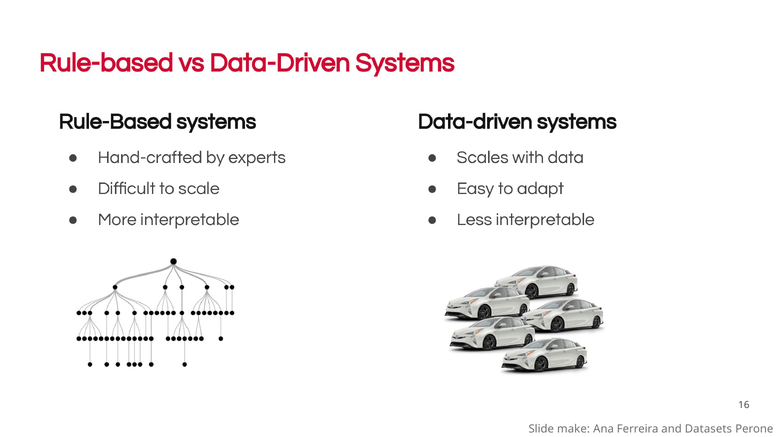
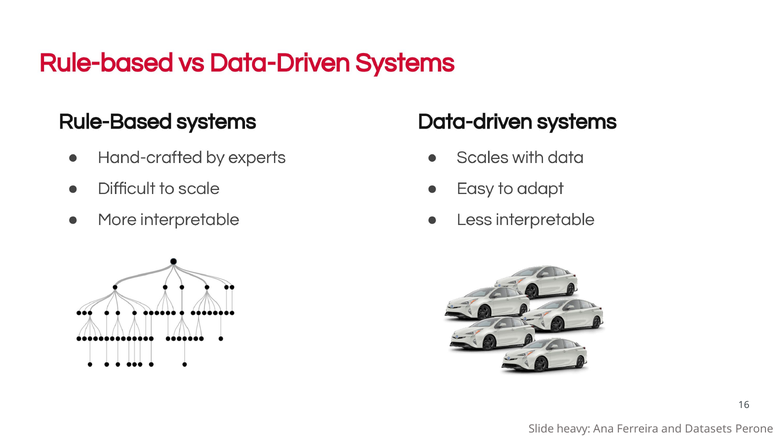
make: make -> heavy
